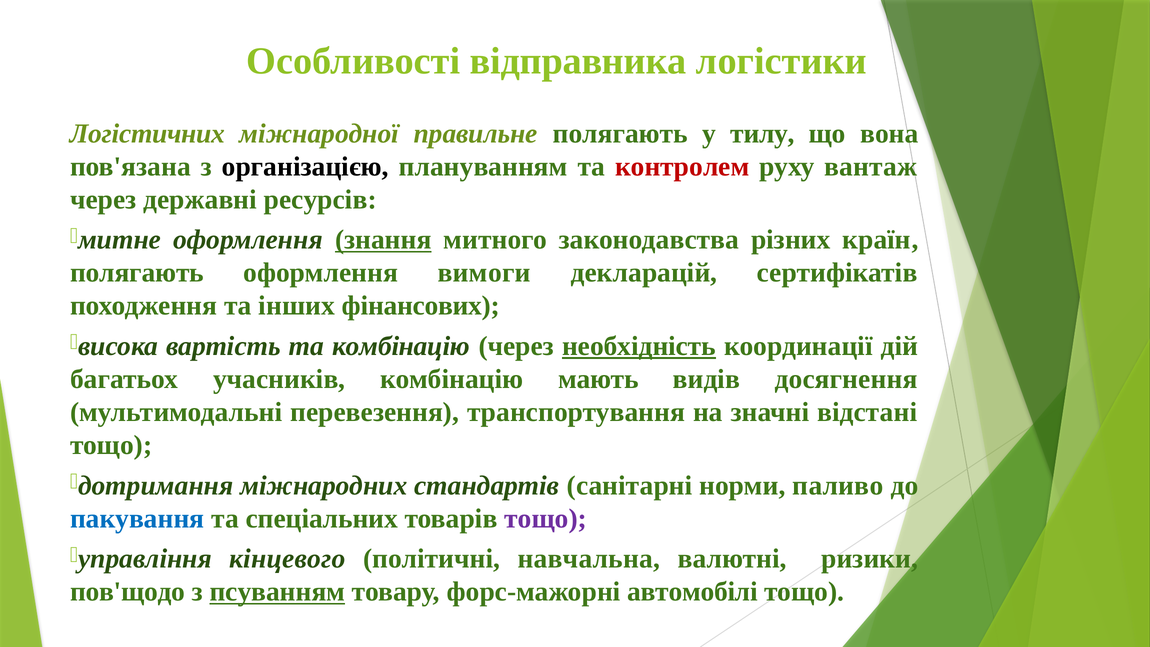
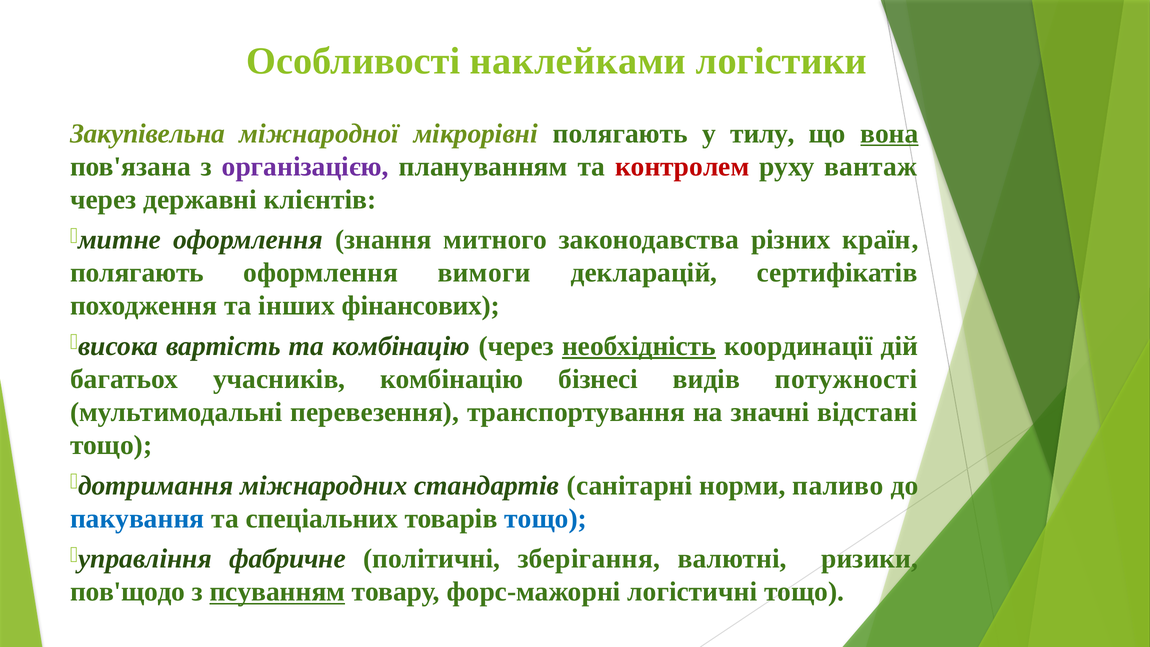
відправника: відправника -> наклейками
Логістичних: Логістичних -> Закупівельна
правильне: правильне -> мікрорівні
вона underline: none -> present
організацією colour: black -> purple
ресурсів: ресурсів -> клієнтів
знання underline: present -> none
мають: мають -> бізнесі
досягнення: досягнення -> потужності
тощо at (546, 518) colour: purple -> blue
кінцевого: кінцевого -> фабричне
навчальна: навчальна -> зберігання
автомобілі: автомобілі -> логістичні
